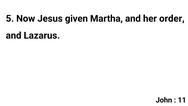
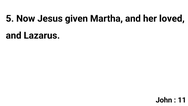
order: order -> loved
